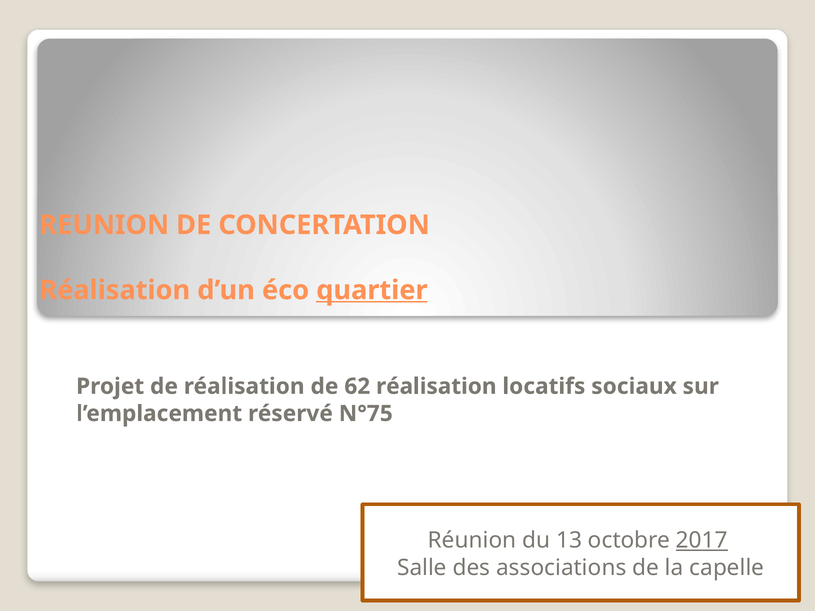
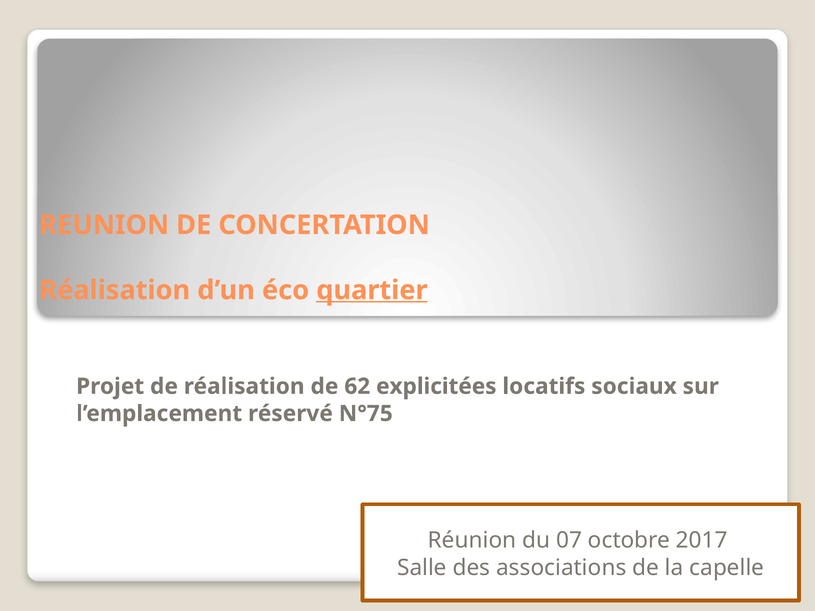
62 réalisation: réalisation -> explicitées
13: 13 -> 07
2017 underline: present -> none
